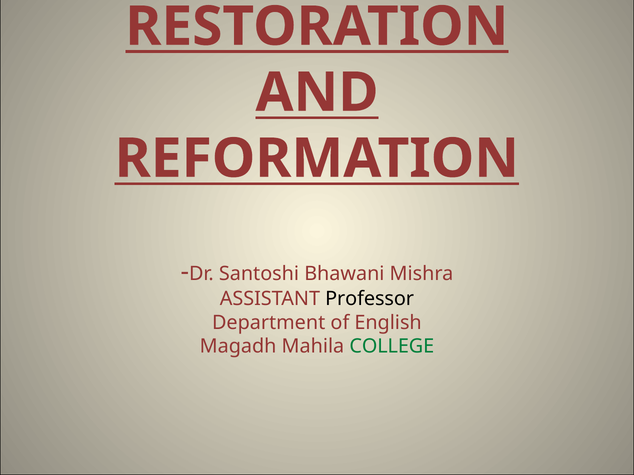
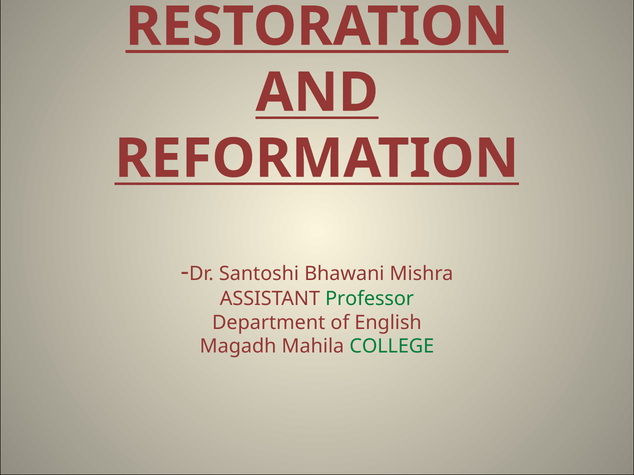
Professor colour: black -> green
